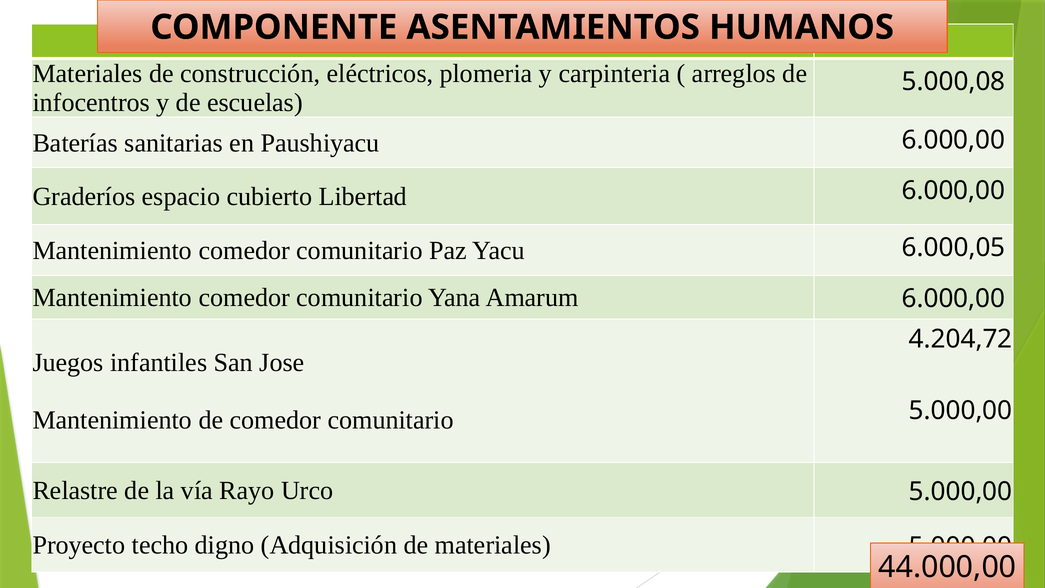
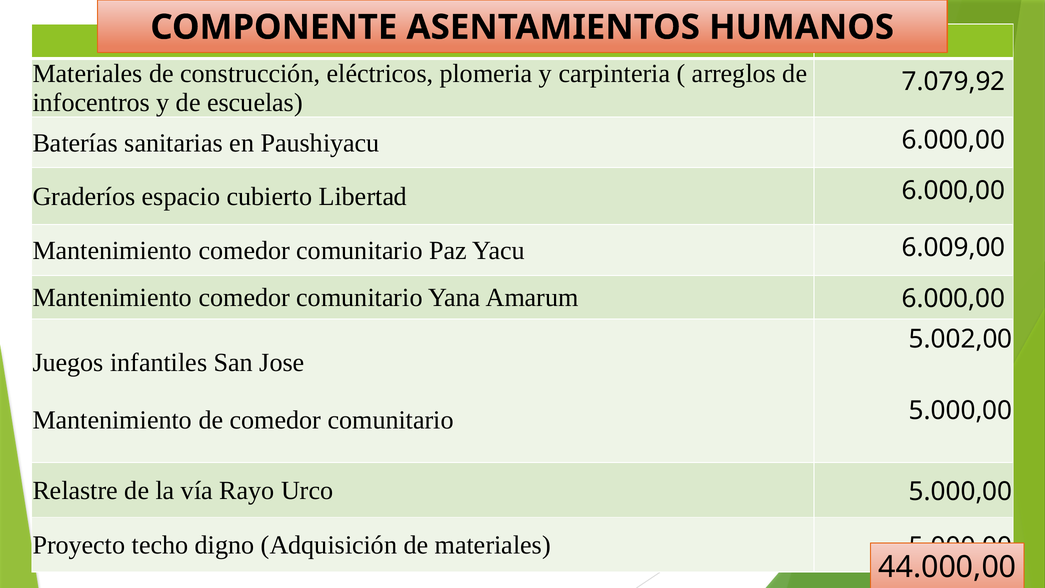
5.000,08: 5.000,08 -> 7.079,92
6.000,05: 6.000,05 -> 6.009,00
4.204,72: 4.204,72 -> 5.002,00
